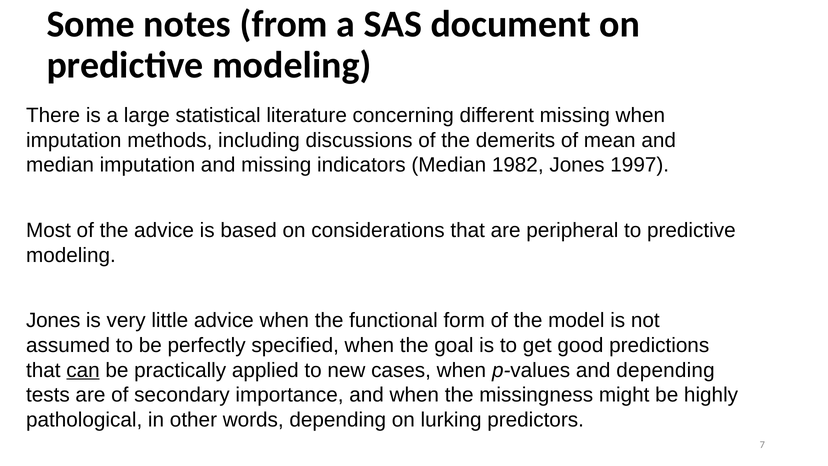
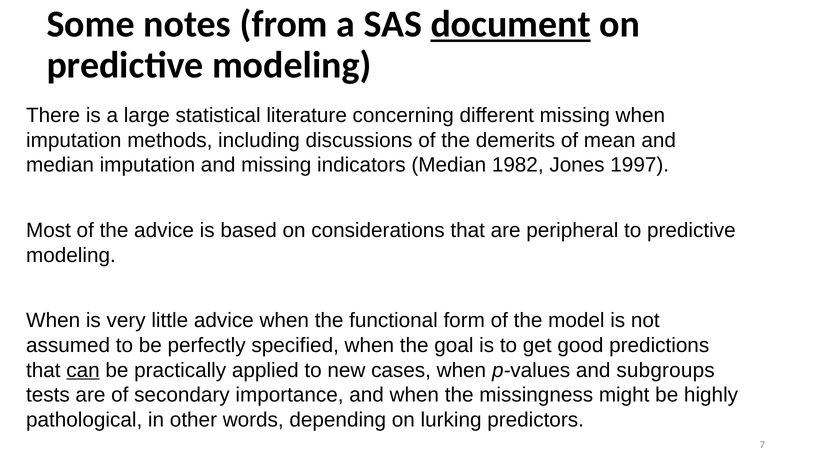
document underline: none -> present
Jones at (53, 320): Jones -> When
and depending: depending -> subgroups
